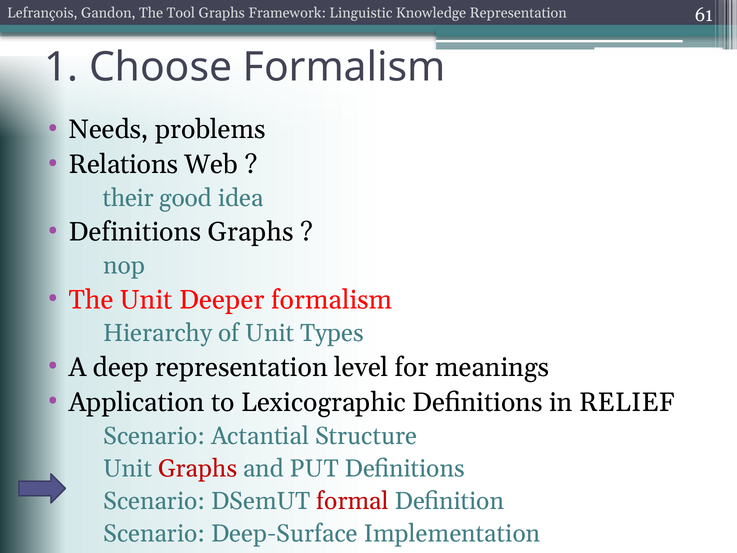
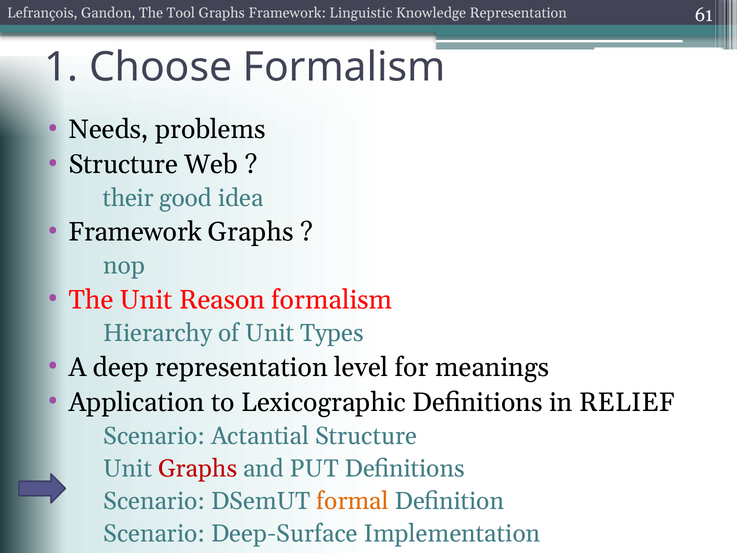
Relations at (123, 165): Relations -> Structure
Definitions at (135, 232): Definitions -> Framework
Deeper: Deeper -> Reason
formal colour: red -> orange
